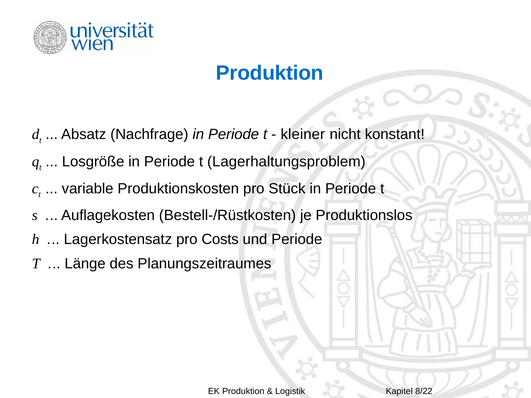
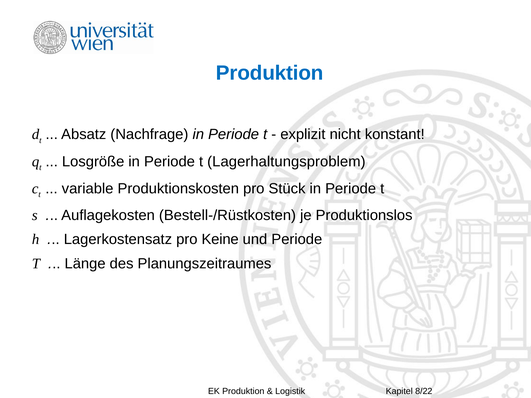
kleiner: kleiner -> explizit
Costs: Costs -> Keine
